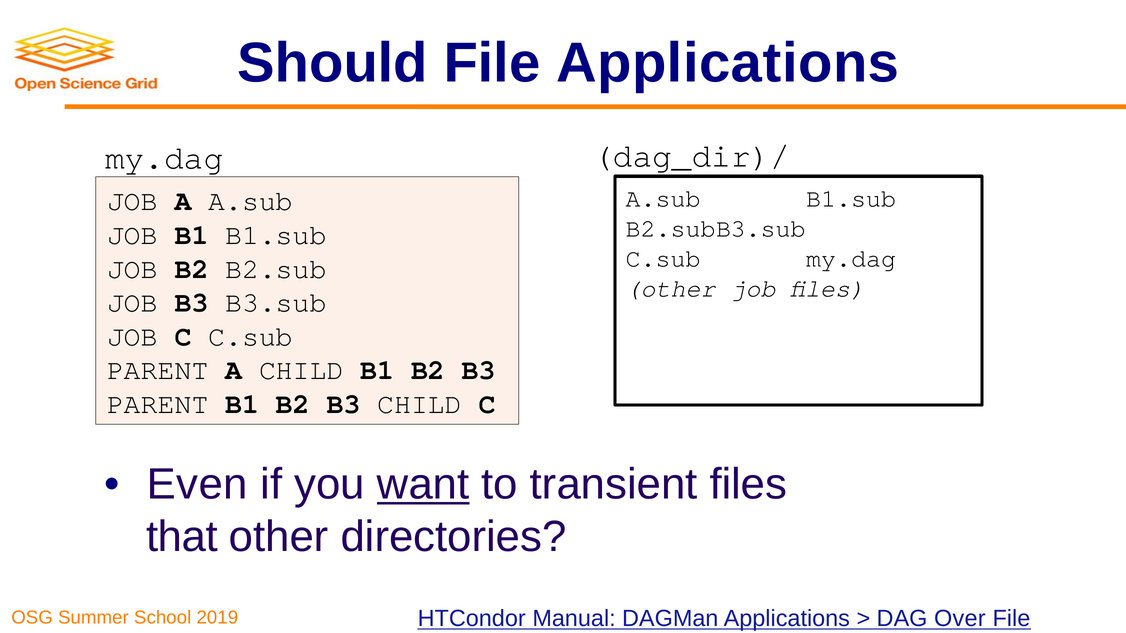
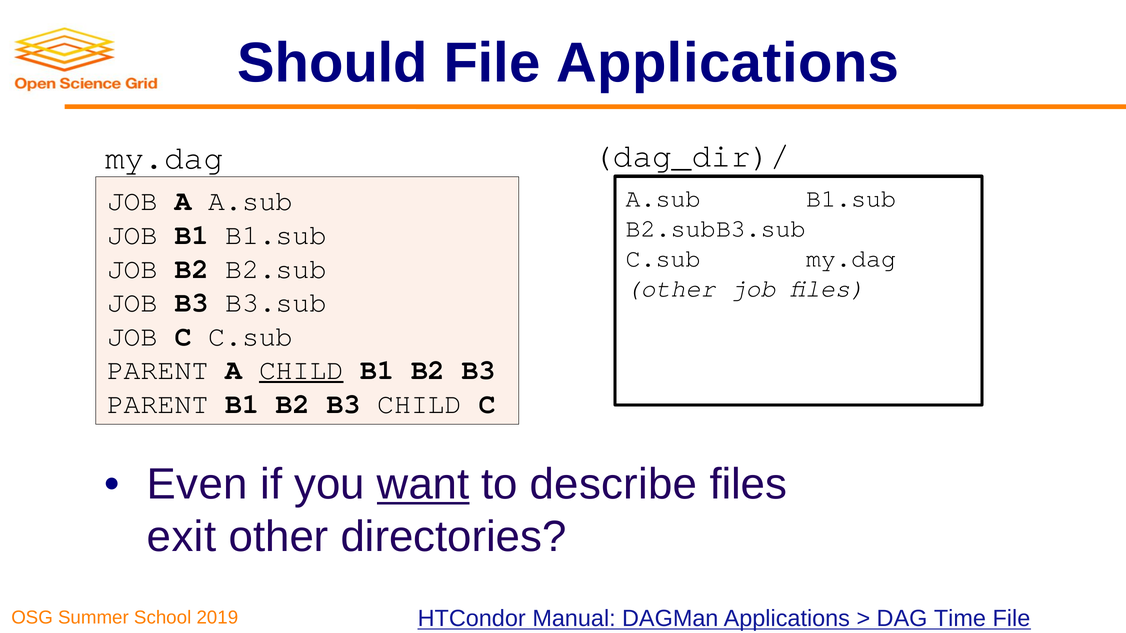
CHILD at (301, 370) underline: none -> present
transient: transient -> describe
that: that -> exit
Over: Over -> Time
